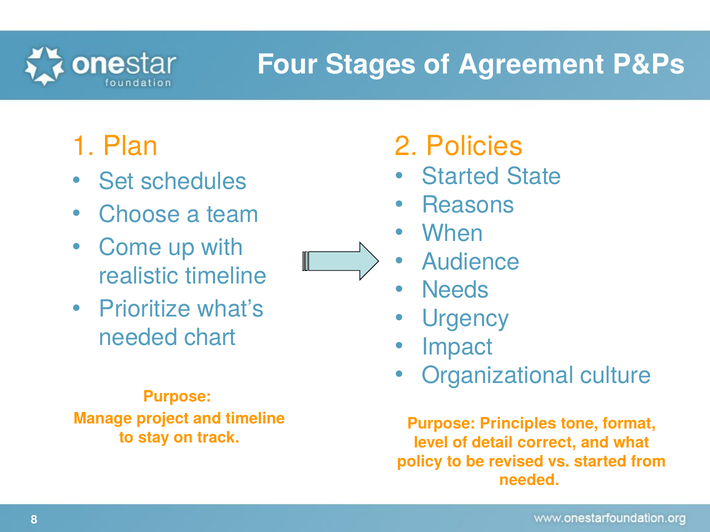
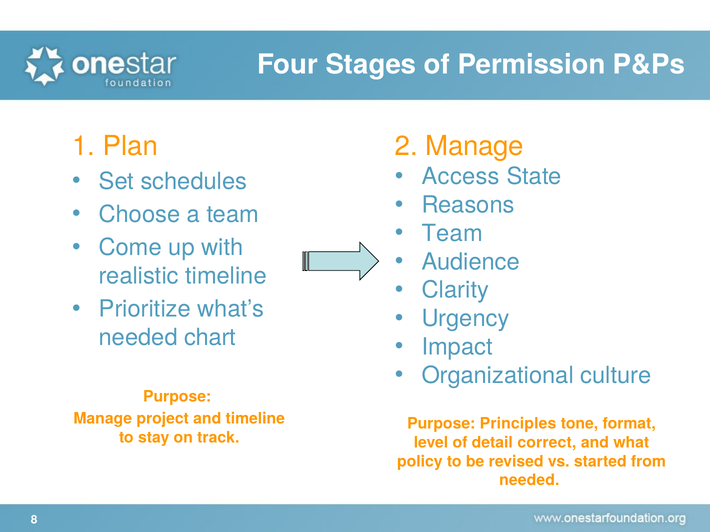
Agreement: Agreement -> Permission
2 Policies: Policies -> Manage
Started at (461, 177): Started -> Access
When at (452, 234): When -> Team
Needs: Needs -> Clarity
